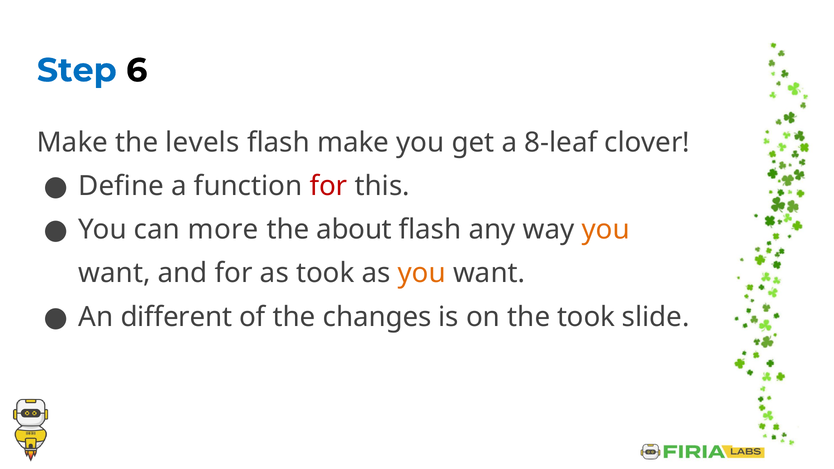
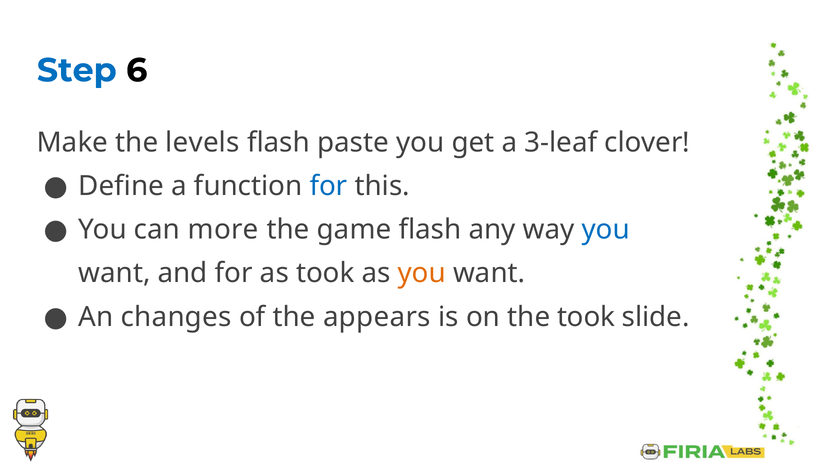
flash make: make -> paste
8-leaf: 8-leaf -> 3-leaf
for at (329, 186) colour: red -> blue
about: about -> game
you at (606, 230) colour: orange -> blue
different: different -> changes
changes: changes -> appears
